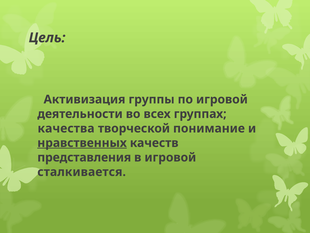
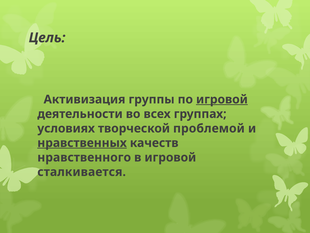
игровой at (222, 99) underline: none -> present
качества: качества -> условиях
понимание: понимание -> проблемой
представления: представления -> нравственного
